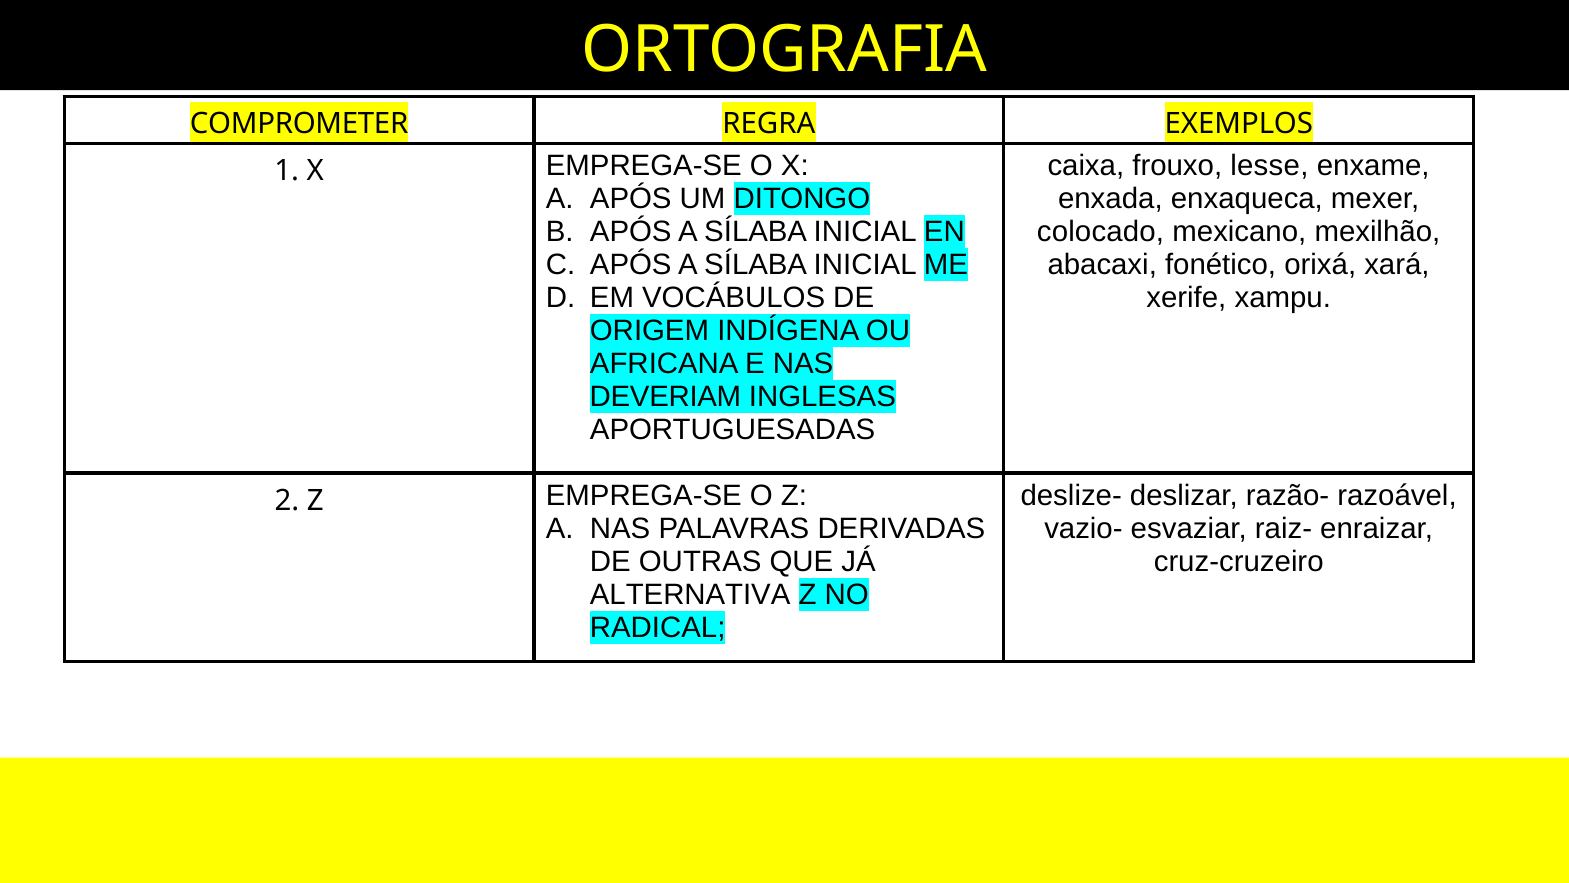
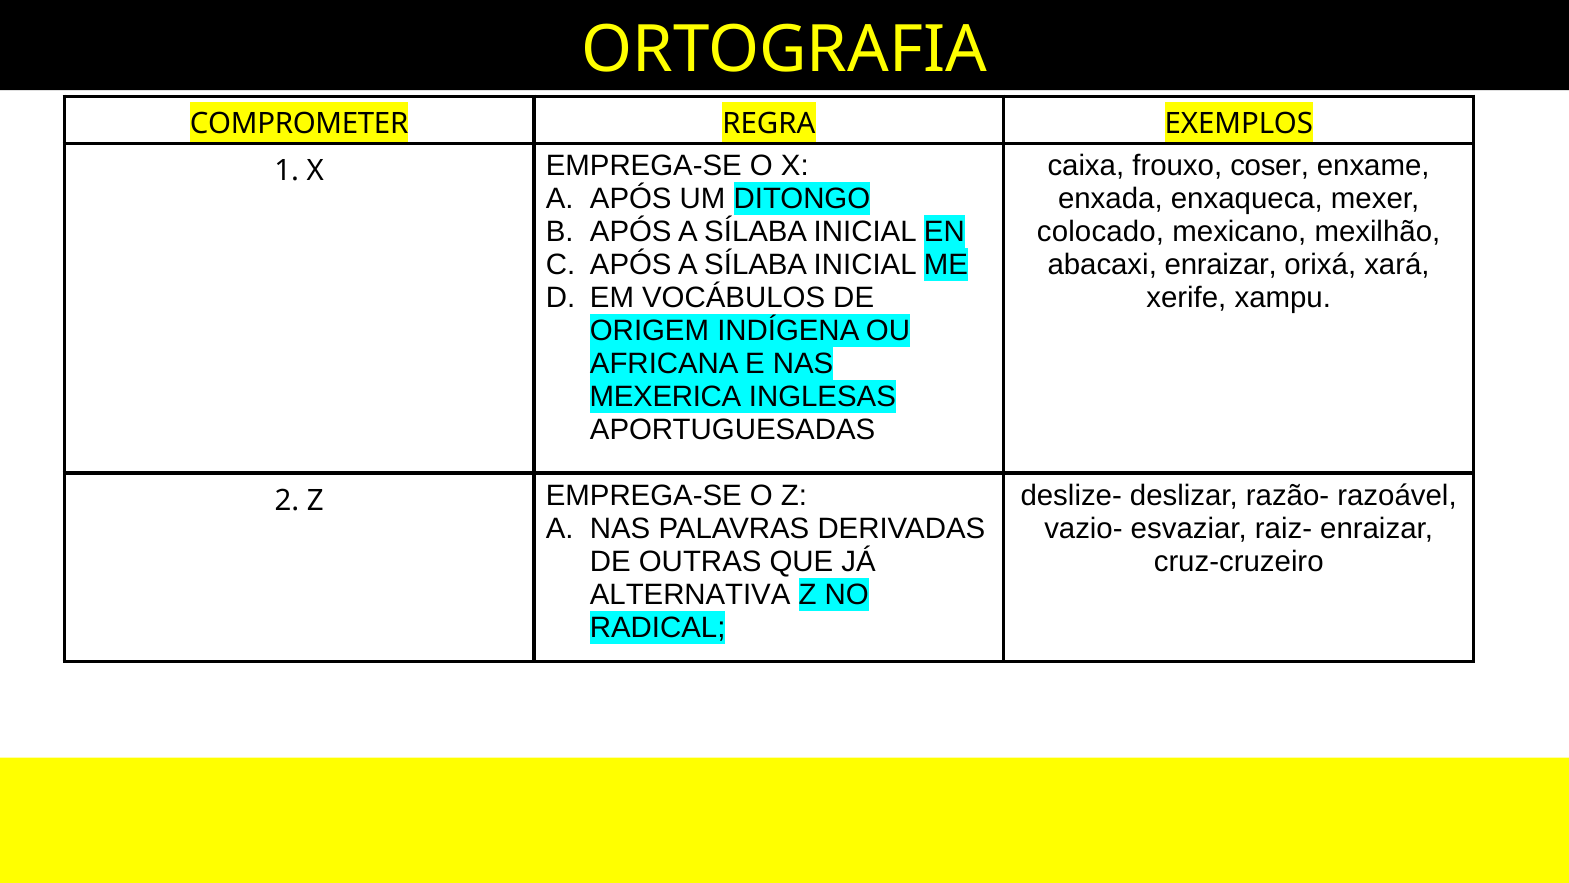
lesse: lesse -> coser
abacaxi fonético: fonético -> enraizar
DEVERIAM: DEVERIAM -> MEXERICA
